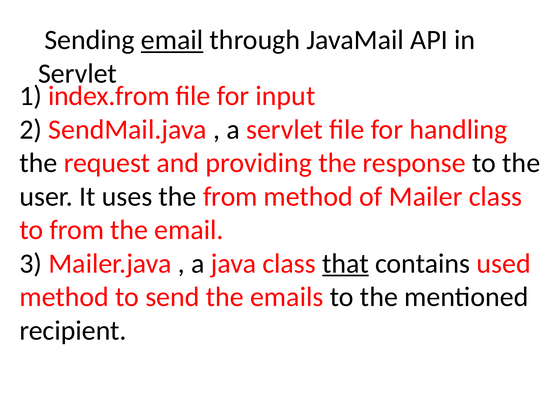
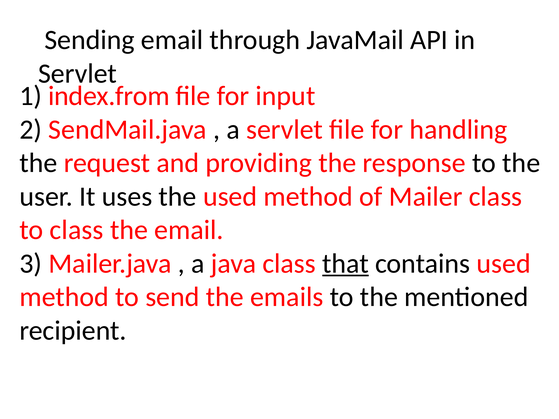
email at (172, 40) underline: present -> none
the from: from -> used
to from: from -> class
